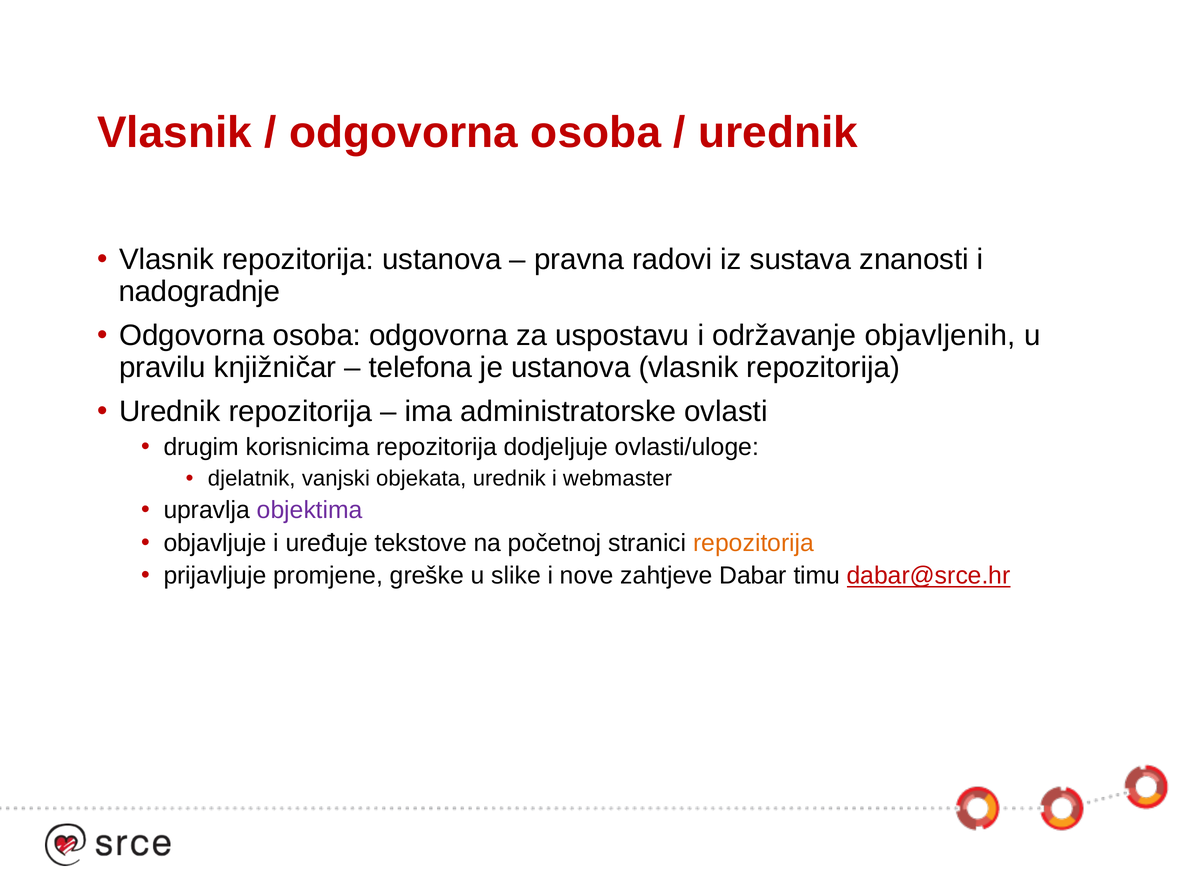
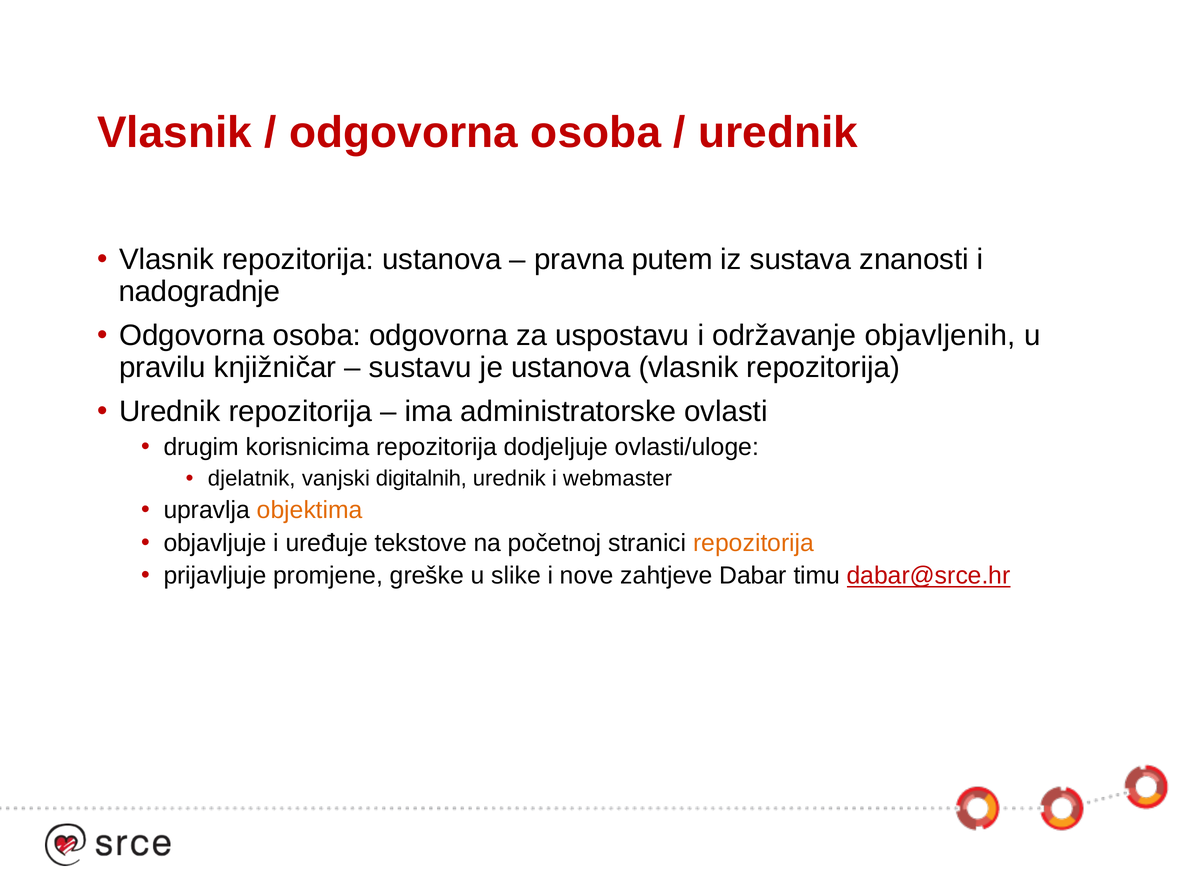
radovi: radovi -> putem
telefona: telefona -> sustavu
objekata: objekata -> digitalnih
objektima colour: purple -> orange
